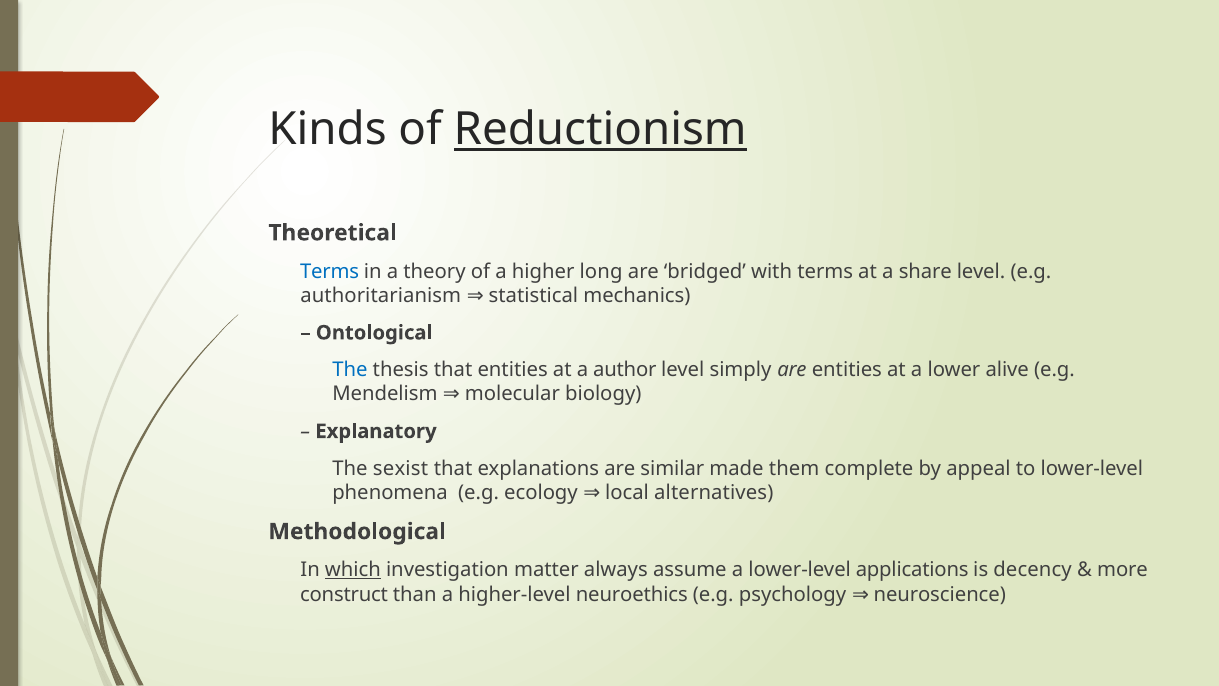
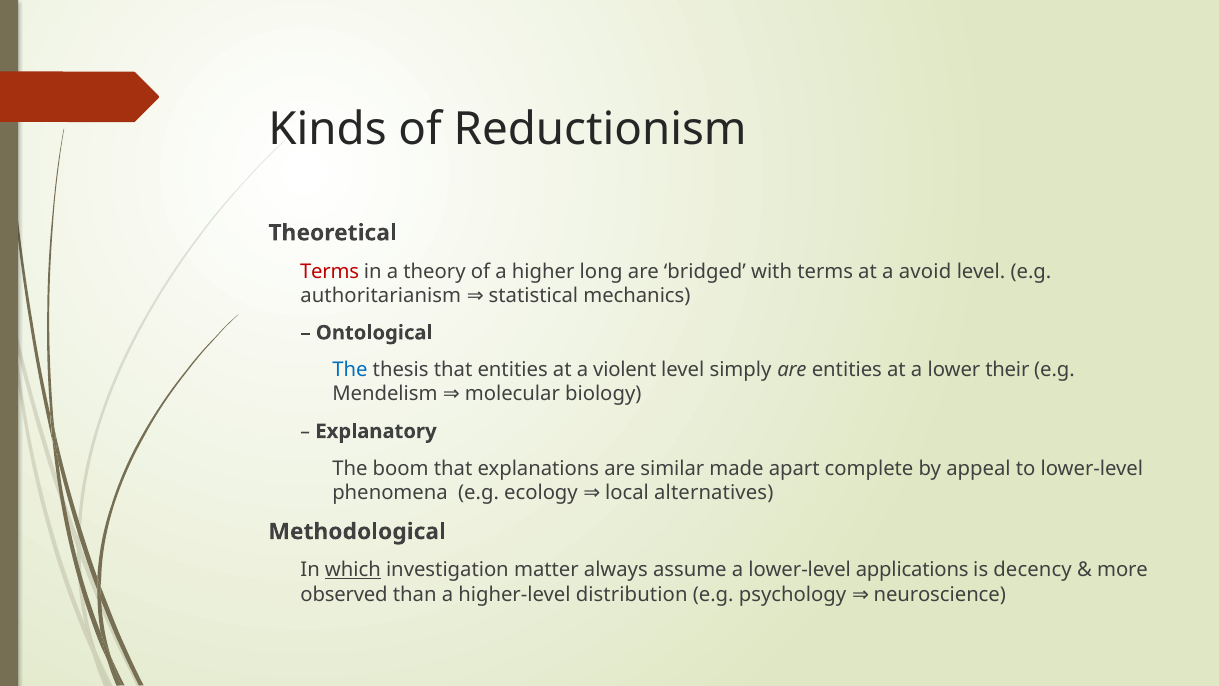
Reductionism underline: present -> none
Terms at (330, 271) colour: blue -> red
share: share -> avoid
author: author -> violent
alive: alive -> their
sexist: sexist -> boom
them: them -> apart
construct: construct -> observed
neuroethics: neuroethics -> distribution
